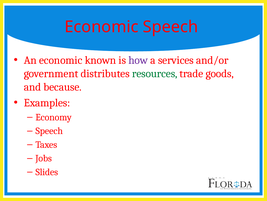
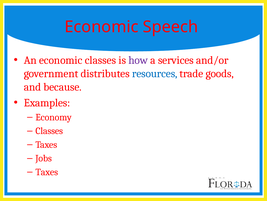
economic known: known -> classes
resources colour: green -> blue
Speech at (49, 130): Speech -> Classes
Slides at (47, 171): Slides -> Taxes
